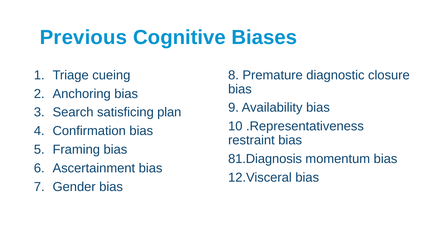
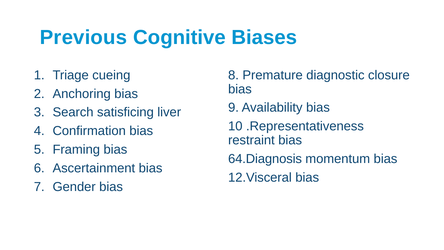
plan: plan -> liver
81.Diagnosis: 81.Diagnosis -> 64.Diagnosis
